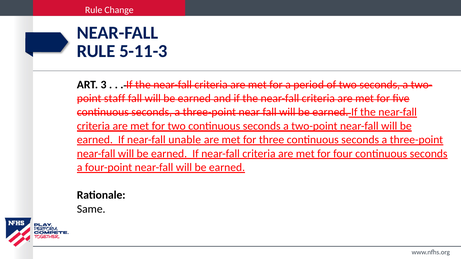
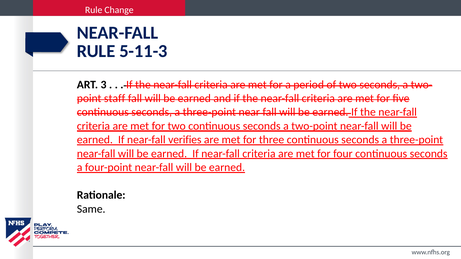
unable: unable -> verifies
